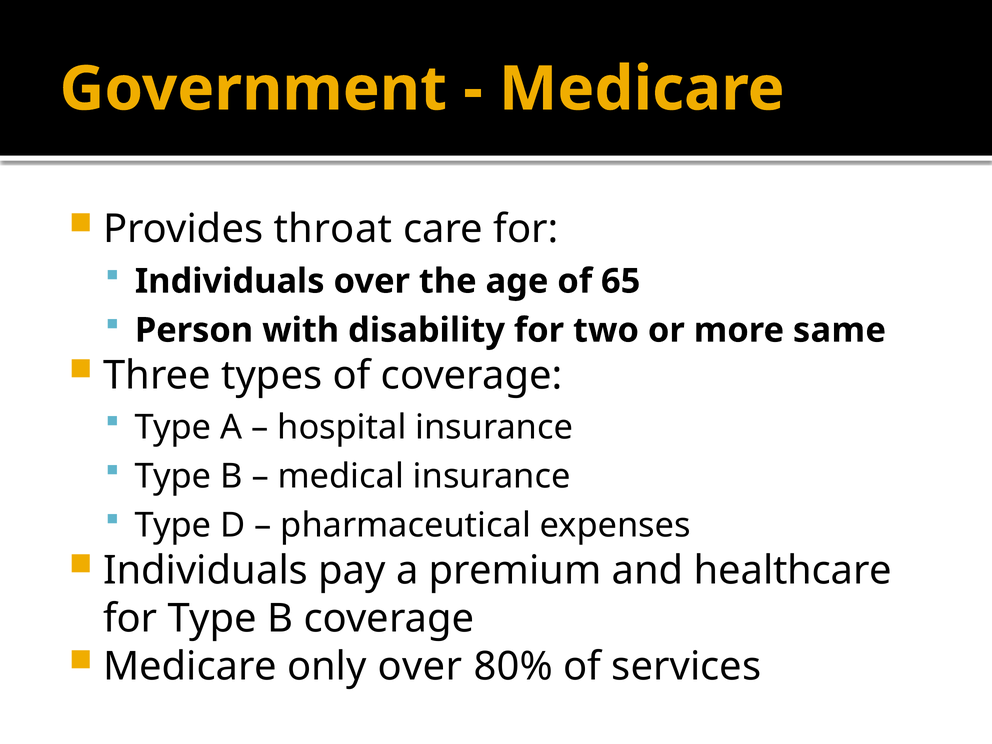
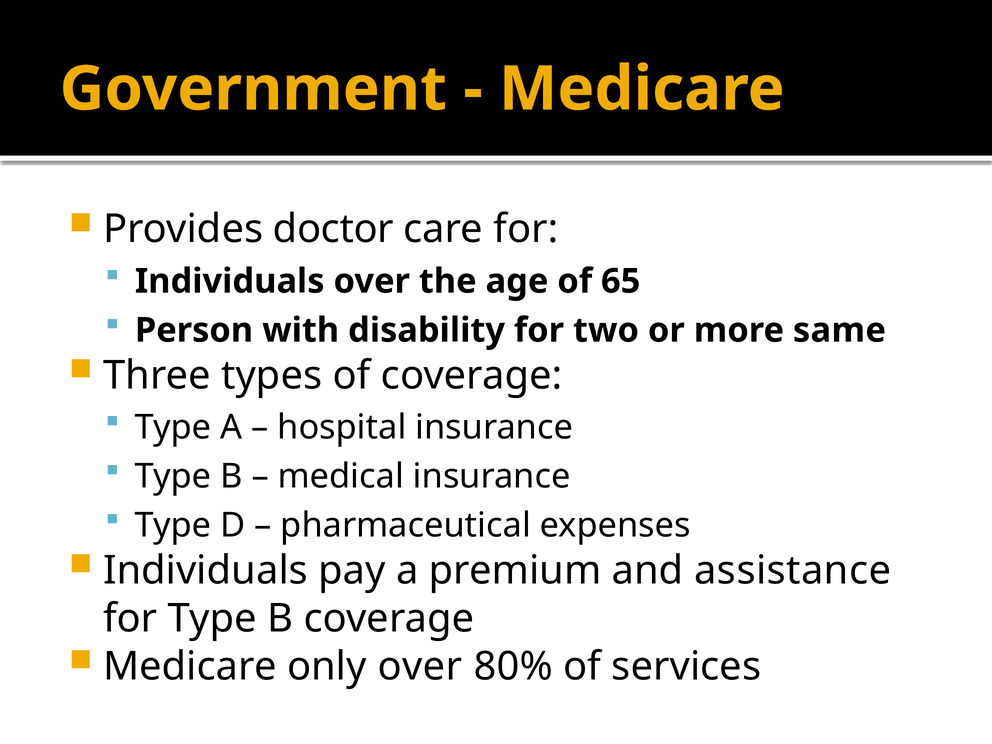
throat: throat -> doctor
healthcare: healthcare -> assistance
